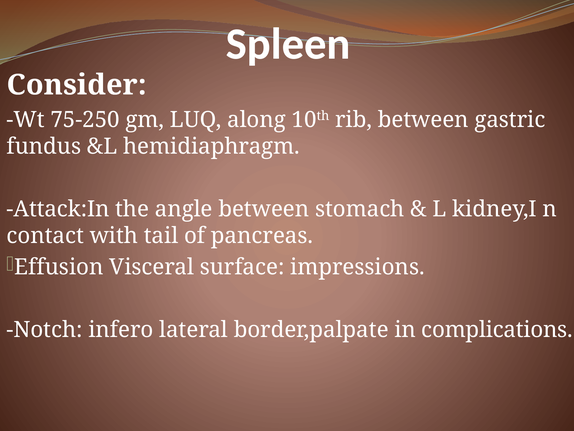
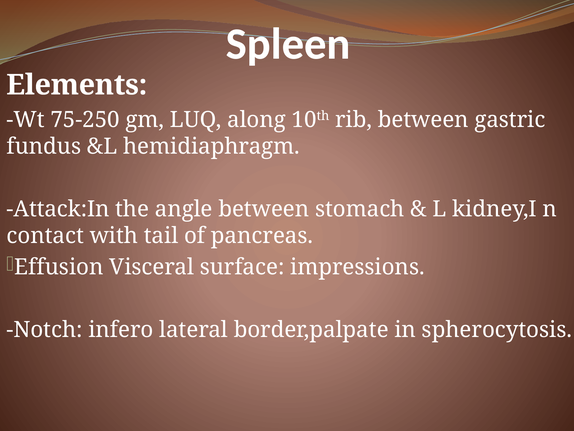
Consider: Consider -> Elements
complications: complications -> spherocytosis
